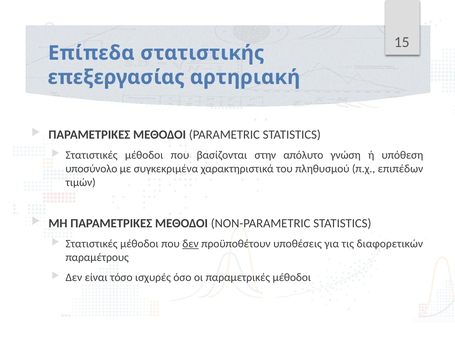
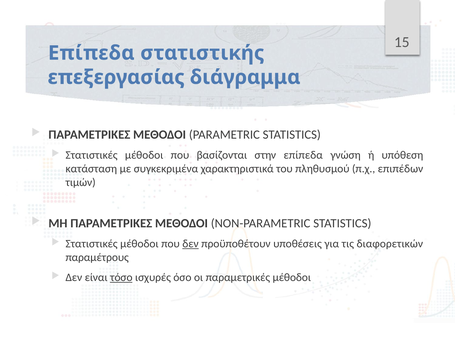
αρτηριακή: αρτηριακή -> διάγραμμα
στην απόλυτο: απόλυτο -> επίπεδα
υποσύνολο: υποσύνολο -> κατάσταση
τόσο underline: none -> present
